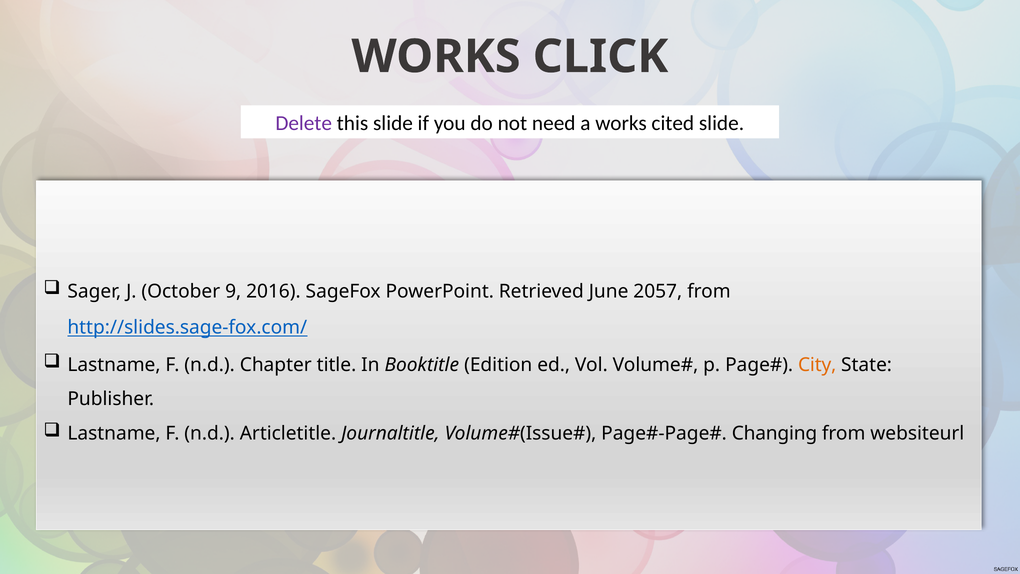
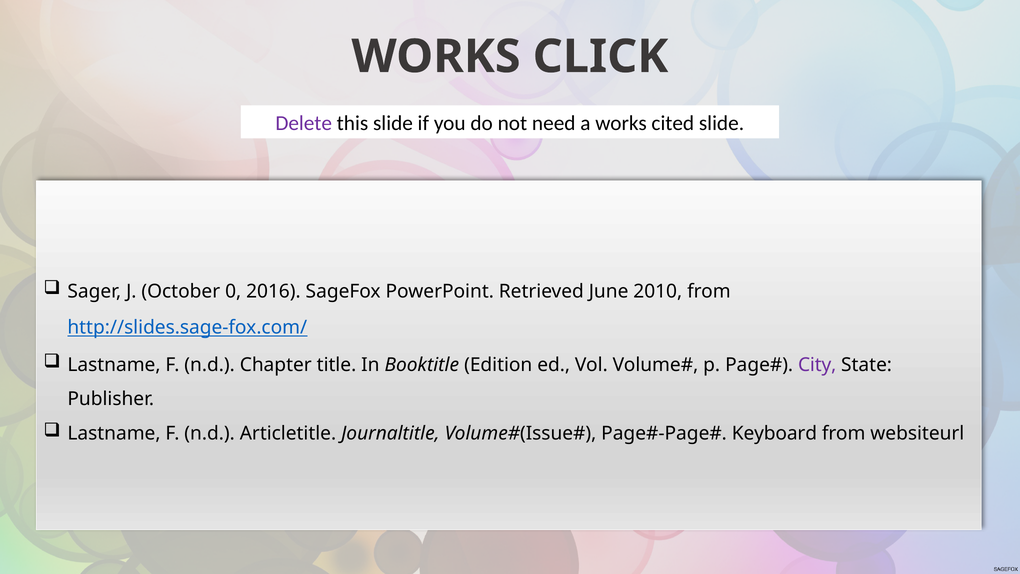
9: 9 -> 0
2057: 2057 -> 2010
City colour: orange -> purple
Changing: Changing -> Keyboard
